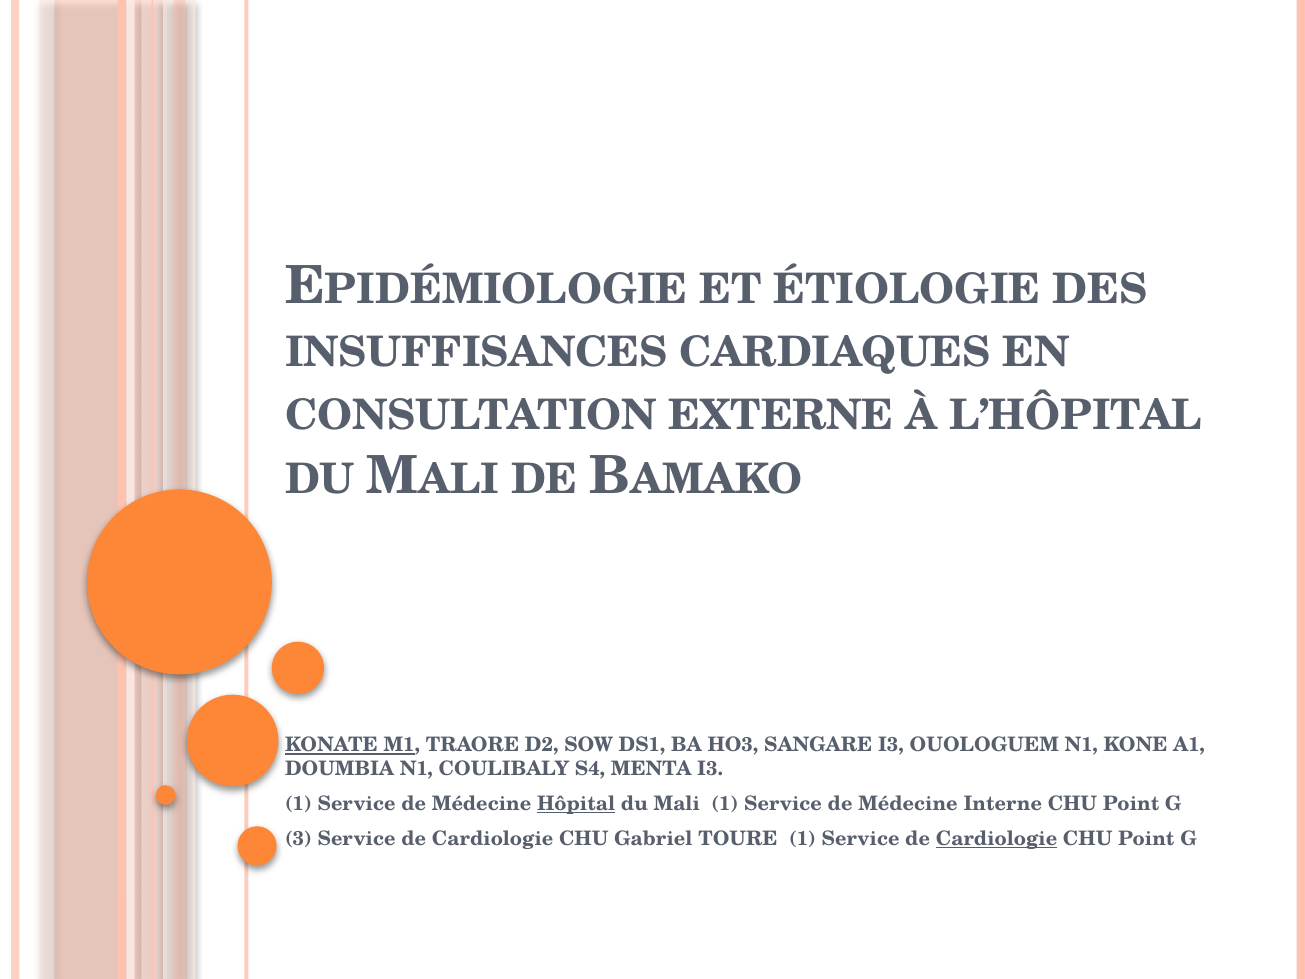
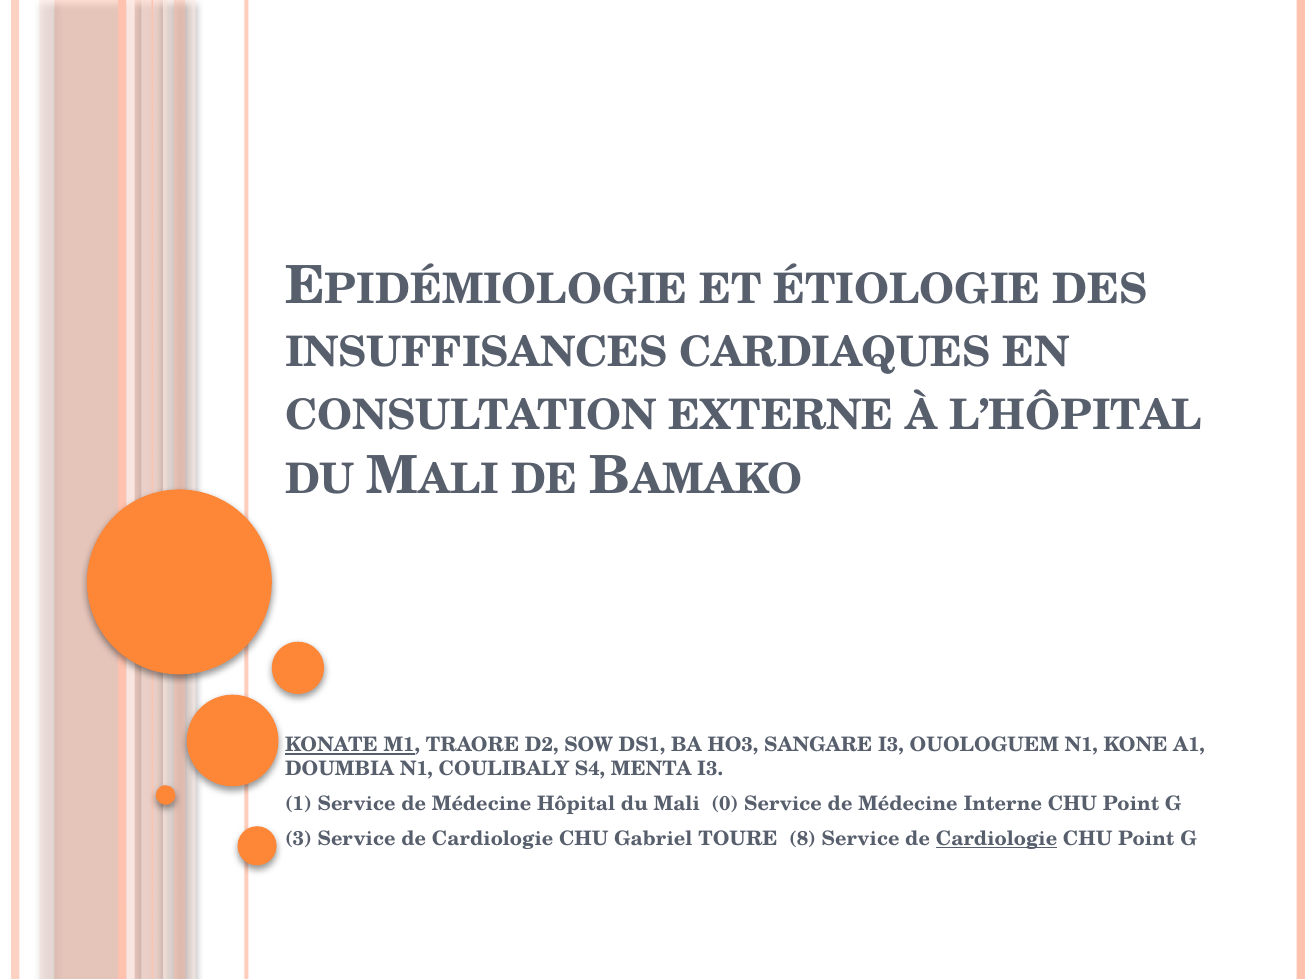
Hôpital underline: present -> none
Mali 1: 1 -> 0
TOURE 1: 1 -> 8
